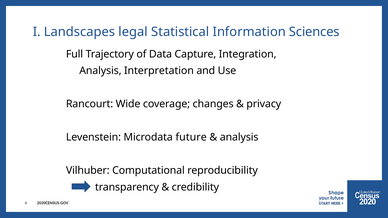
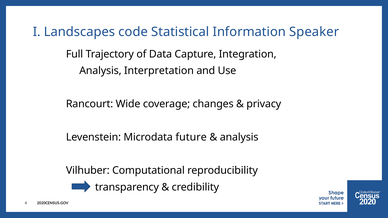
legal: legal -> code
Sciences: Sciences -> Speaker
